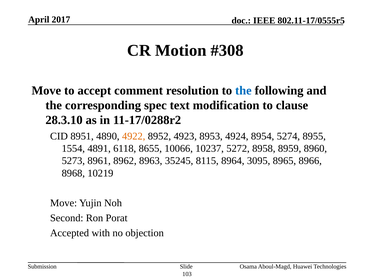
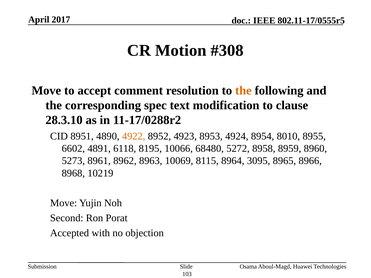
the at (243, 91) colour: blue -> orange
5274: 5274 -> 8010
1554: 1554 -> 6602
8655: 8655 -> 8195
10237: 10237 -> 68480
35245: 35245 -> 10069
